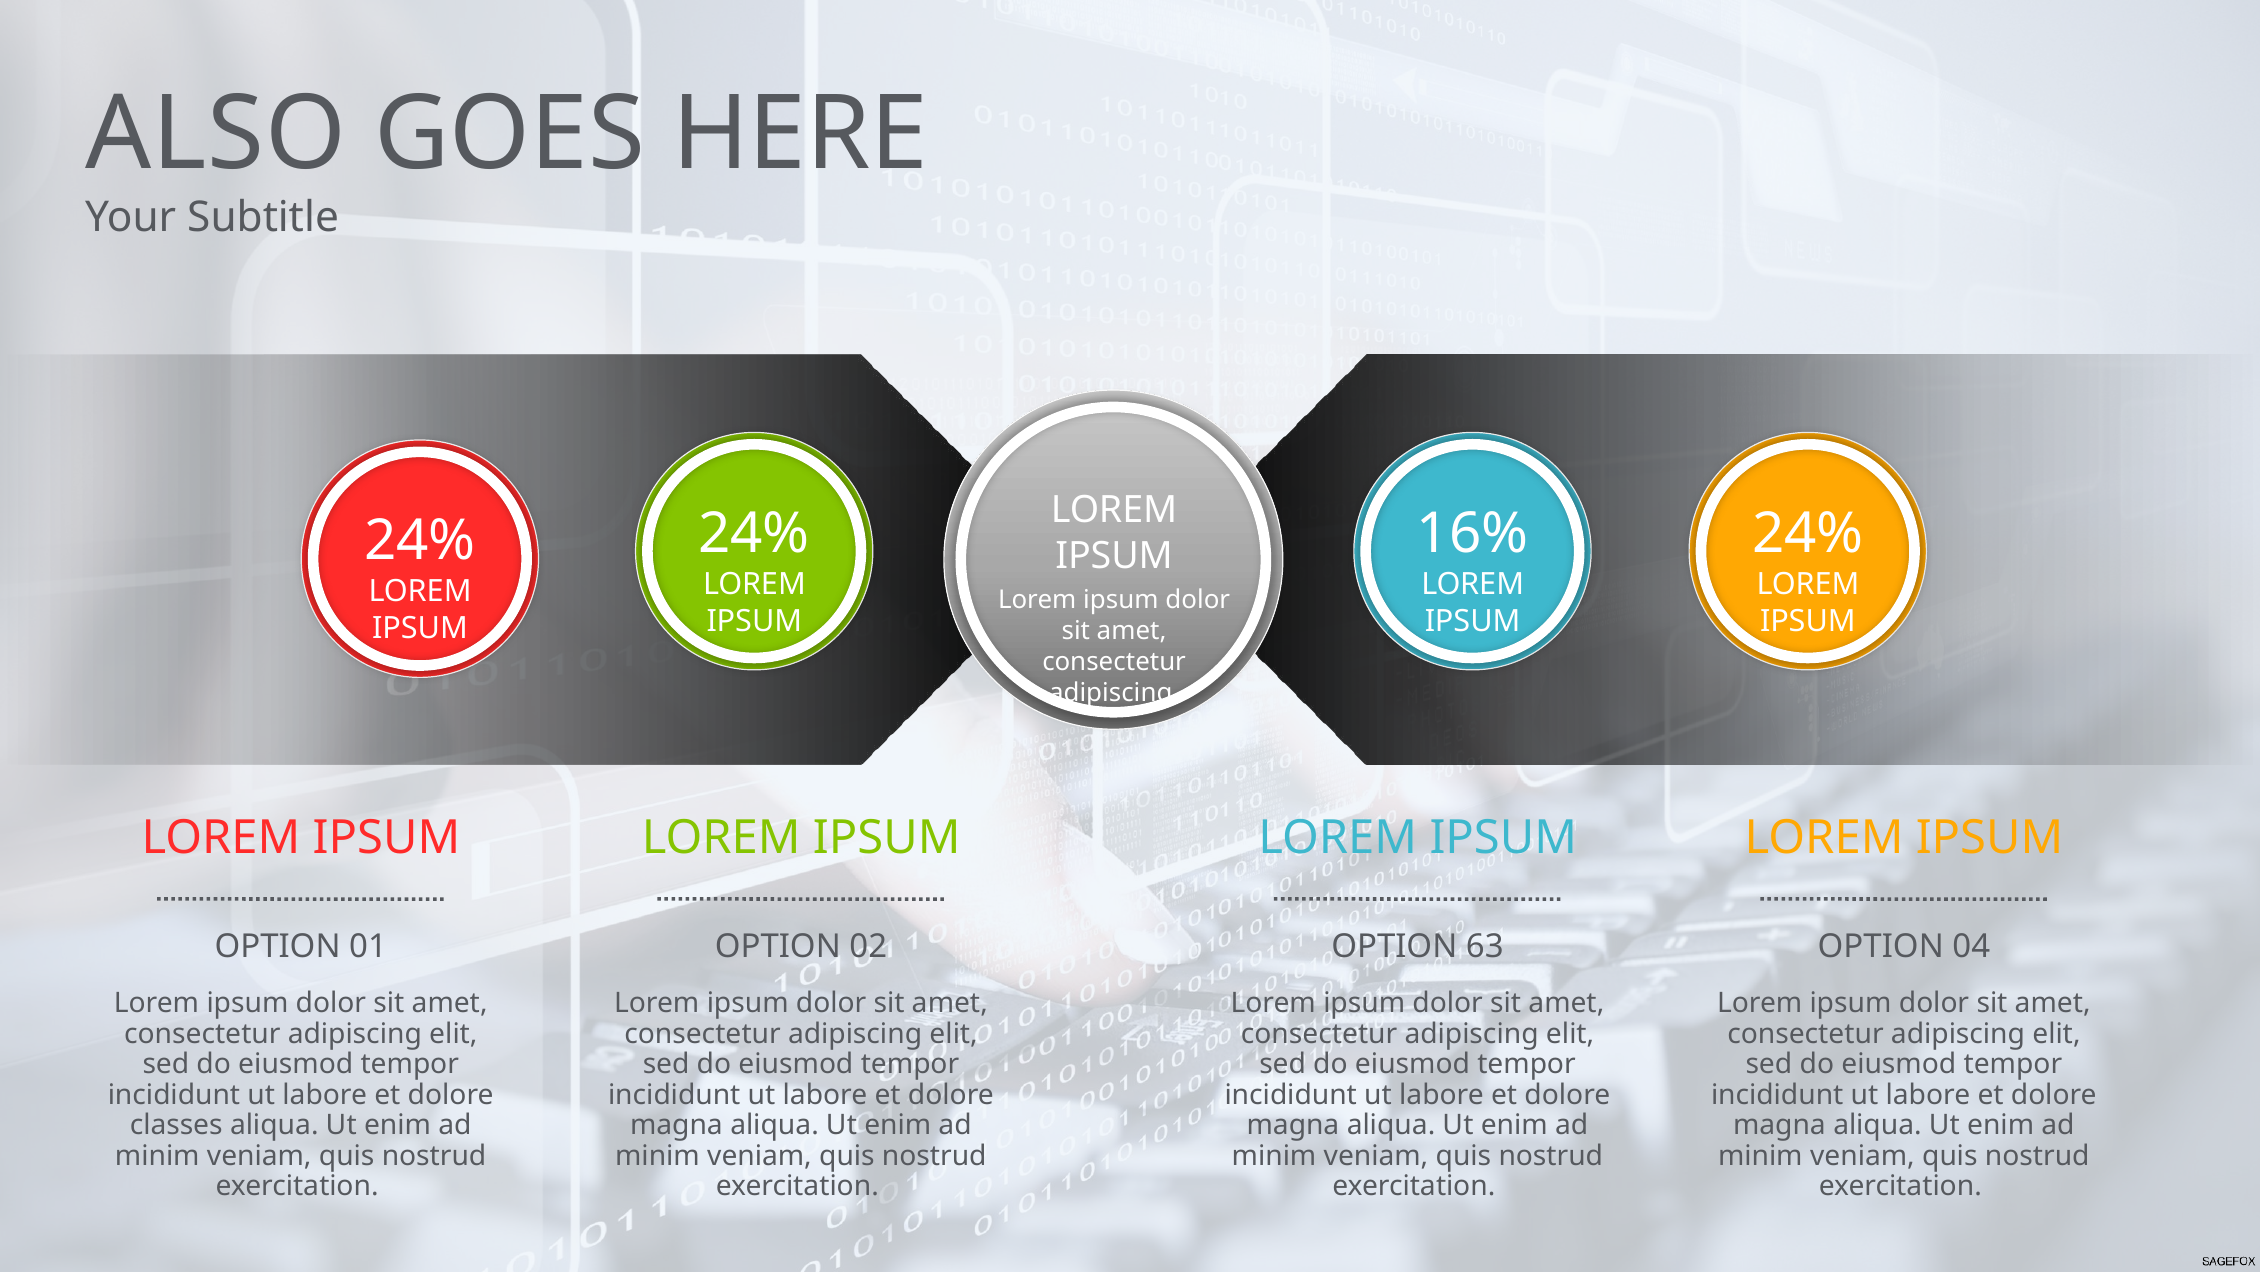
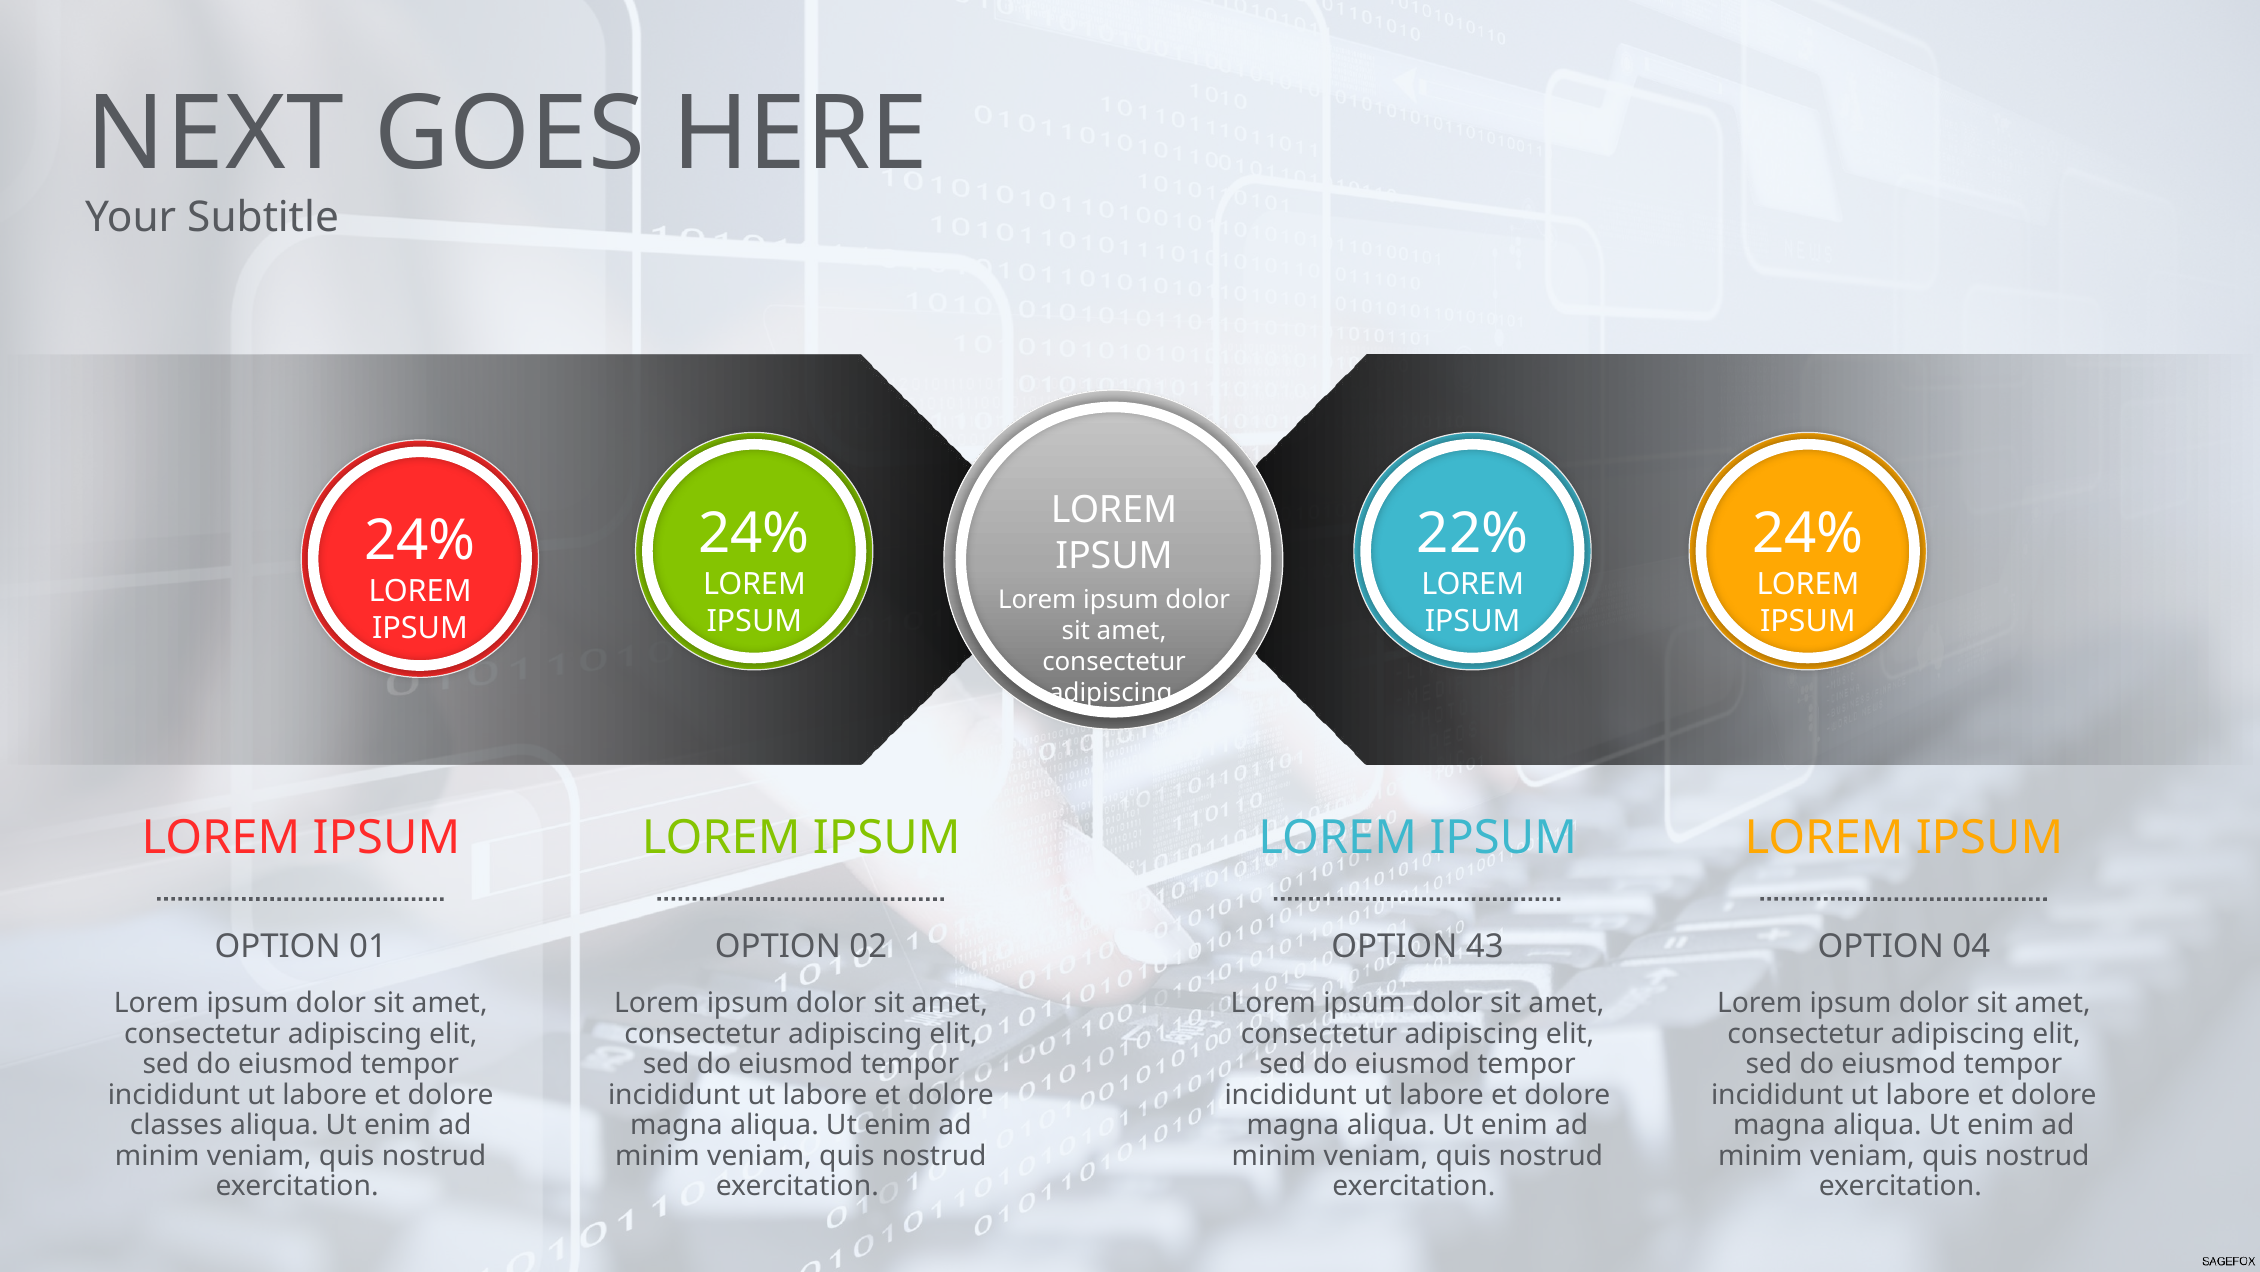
ALSO: ALSO -> NEXT
16%: 16% -> 22%
63: 63 -> 43
